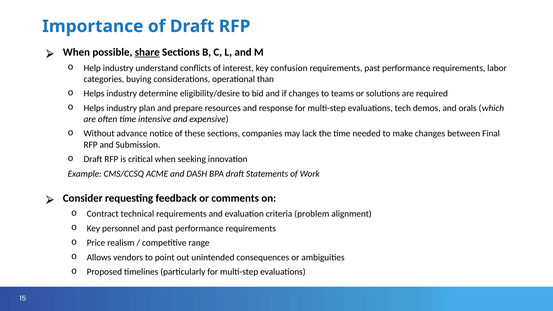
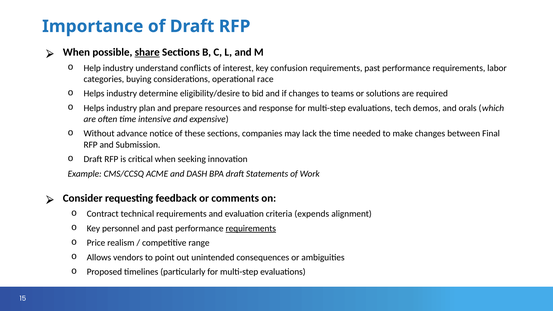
than: than -> race
problem: problem -> expends
requirements at (251, 228) underline: none -> present
